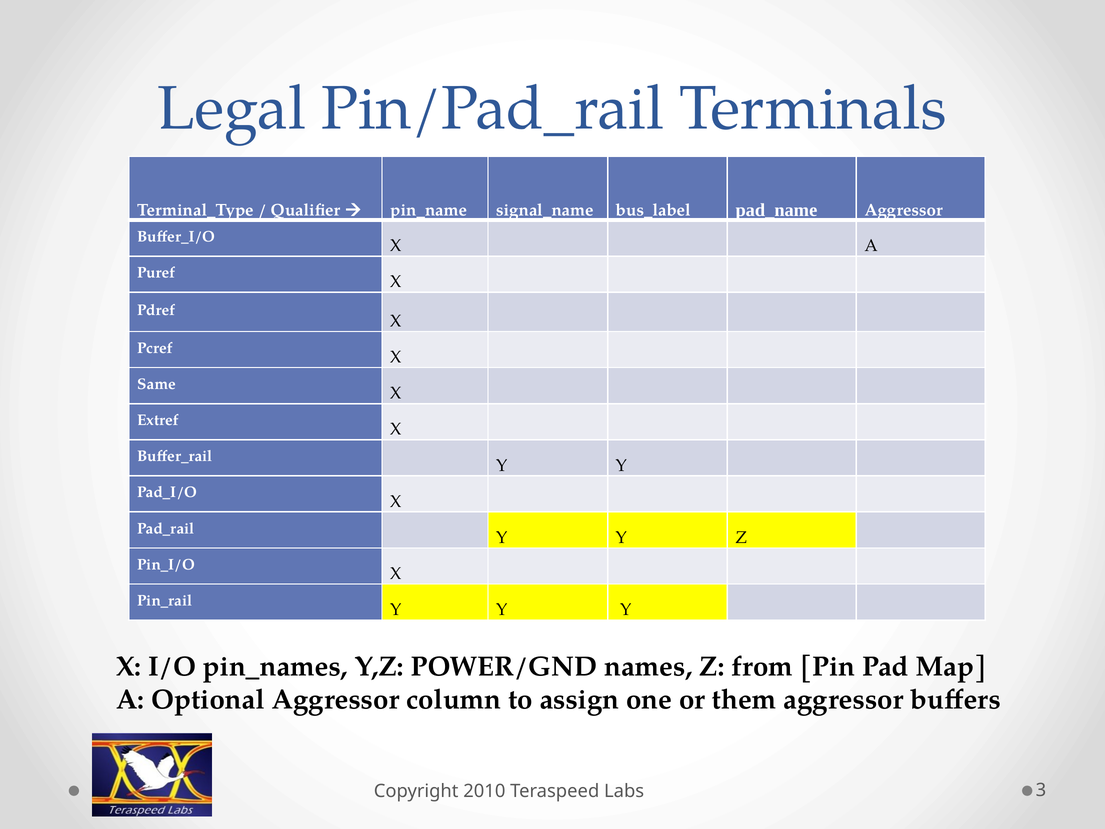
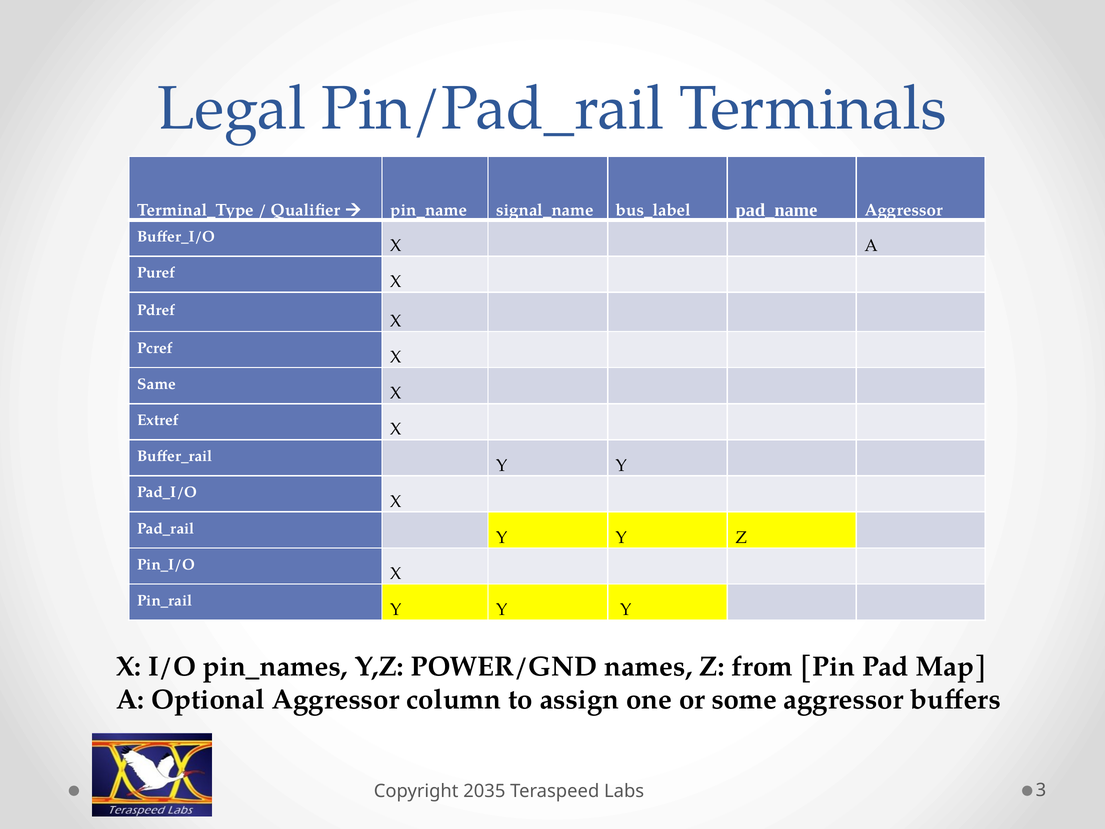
them: them -> some
2010: 2010 -> 2035
